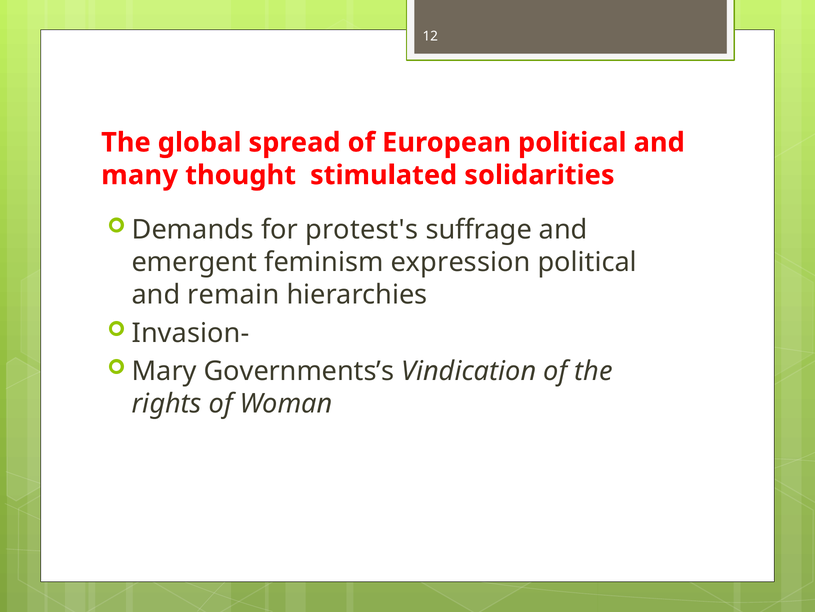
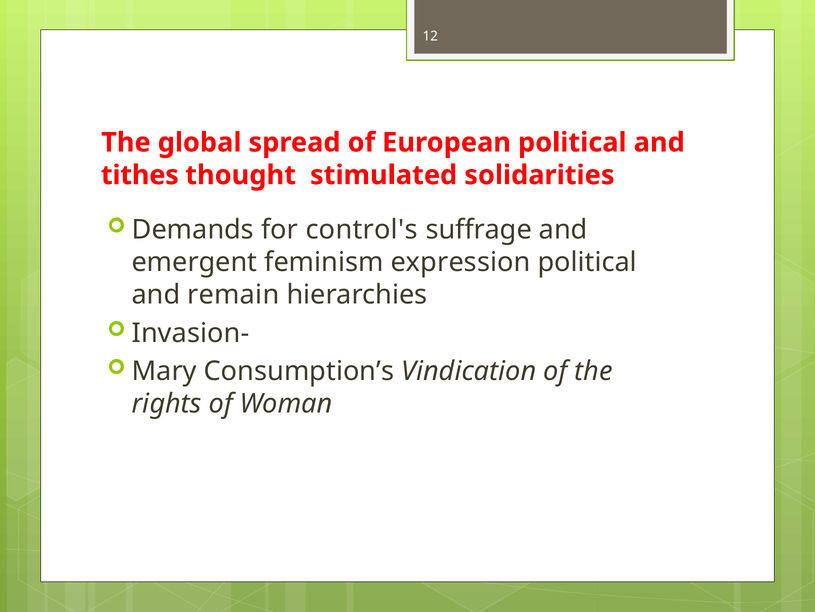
many: many -> tithes
protest's: protest's -> control's
Governments’s: Governments’s -> Consumption’s
